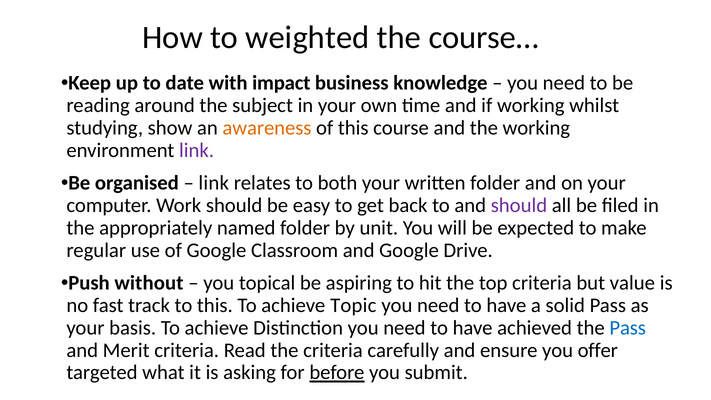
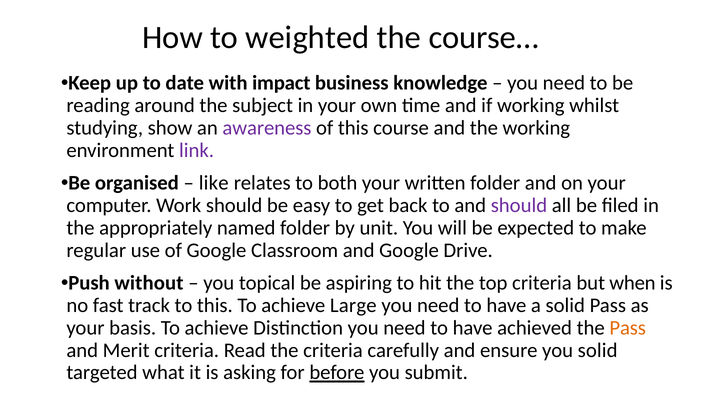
awareness colour: orange -> purple
link at (214, 183): link -> like
value: value -> when
Topic: Topic -> Large
Pass at (628, 328) colour: blue -> orange
you offer: offer -> solid
